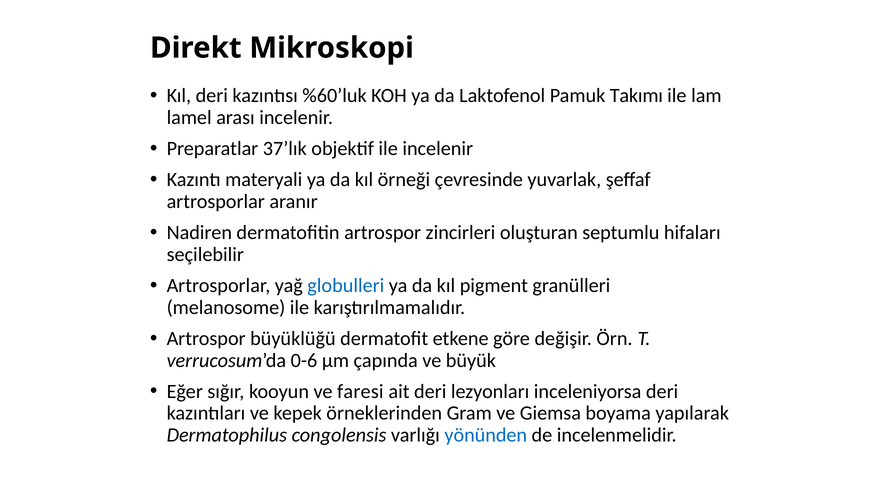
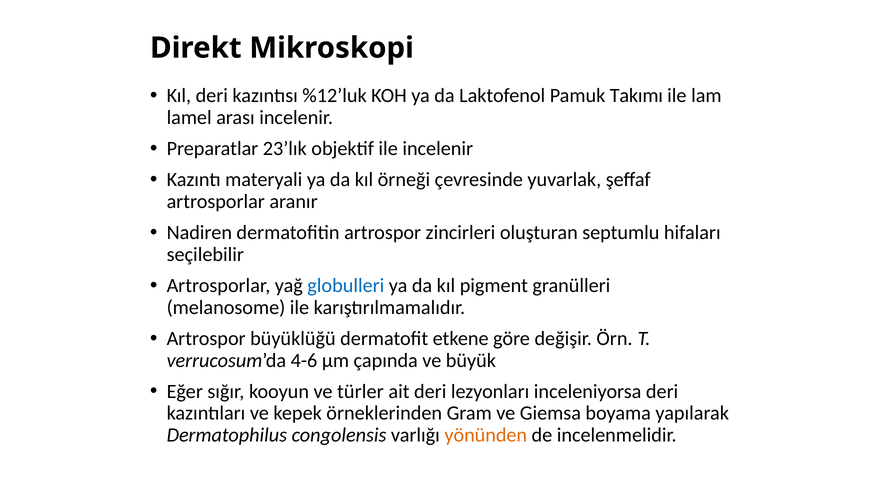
%60’luk: %60’luk -> %12’luk
37’lık: 37’lık -> 23’lık
0-6: 0-6 -> 4-6
faresi: faresi -> türler
yönünden colour: blue -> orange
